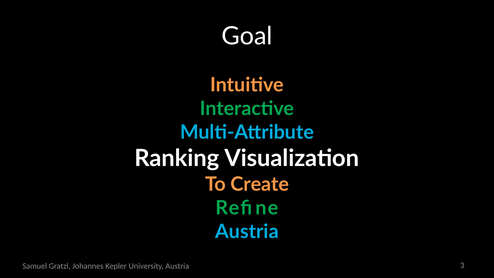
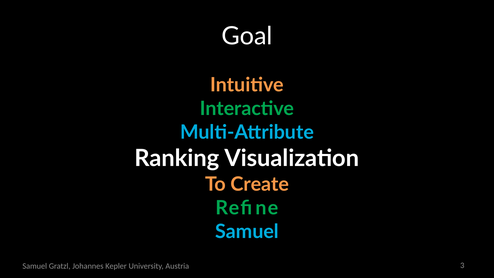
Austria at (247, 232): Austria -> Samuel
